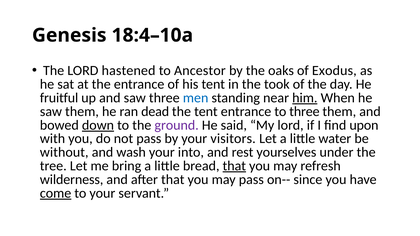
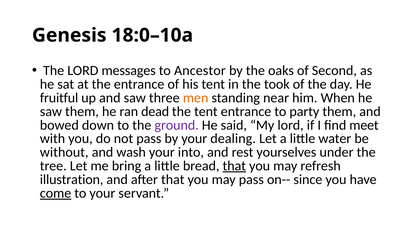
18:4–10a: 18:4–10a -> 18:0–10a
hastened: hastened -> messages
Exodus: Exodus -> Second
men colour: blue -> orange
him underline: present -> none
to three: three -> party
down underline: present -> none
upon: upon -> meet
visitors: visitors -> dealing
wilderness: wilderness -> illustration
